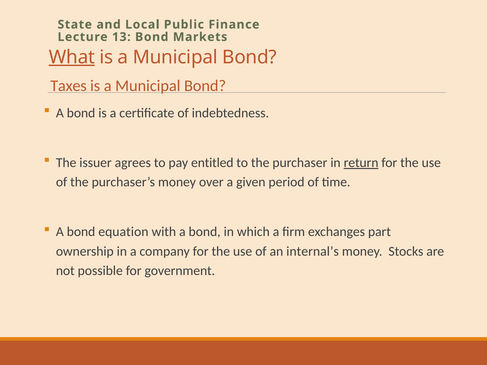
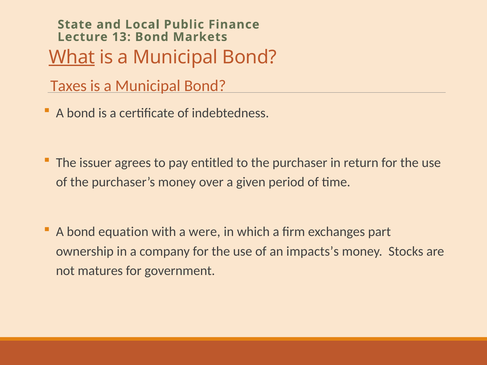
return underline: present -> none
with a bond: bond -> were
internal’s: internal’s -> impacts’s
possible: possible -> matures
